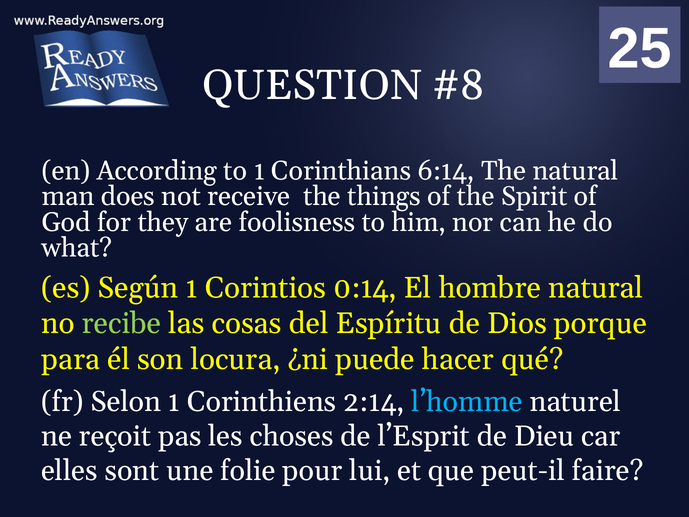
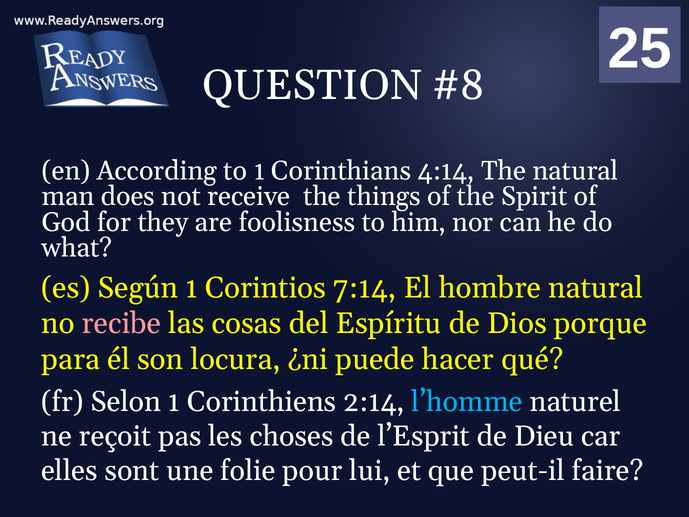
6:14: 6:14 -> 4:14
0:14: 0:14 -> 7:14
recibe colour: light green -> pink
